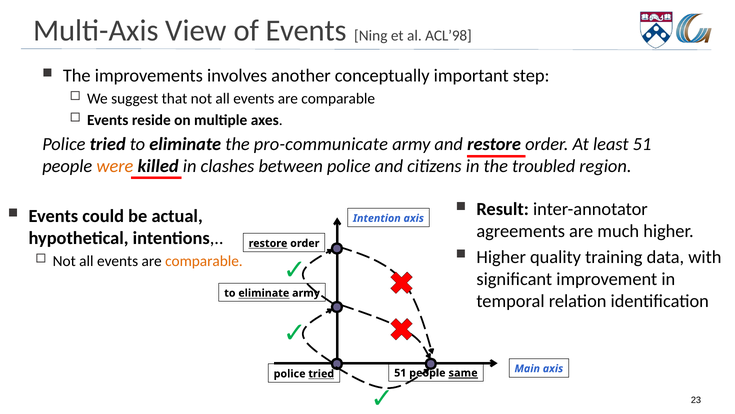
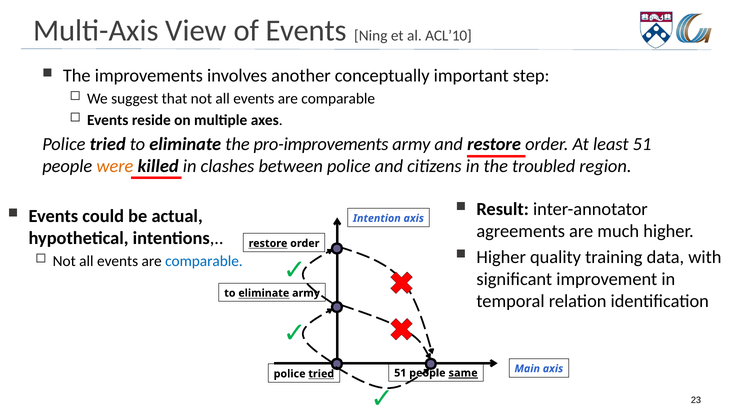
ACL’98: ACL’98 -> ACL’10
pro-communicate: pro-communicate -> pro-improvements
comparable at (204, 261) colour: orange -> blue
